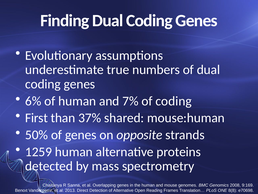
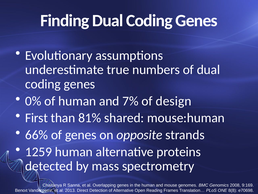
6%: 6% -> 0%
of coding: coding -> design
37%: 37% -> 81%
50%: 50% -> 66%
